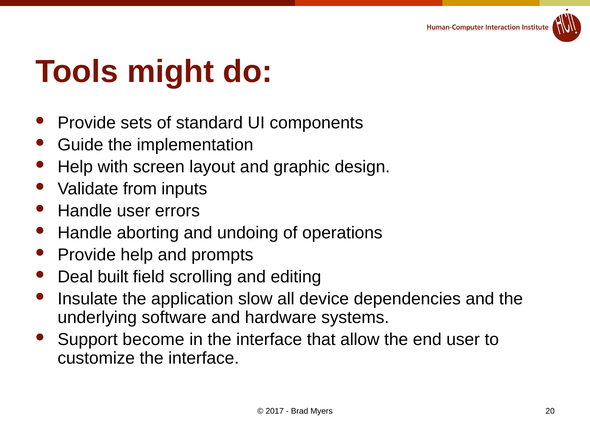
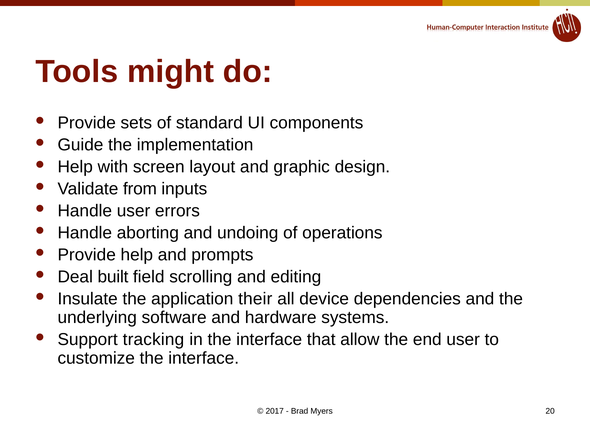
slow: slow -> their
become: become -> tracking
